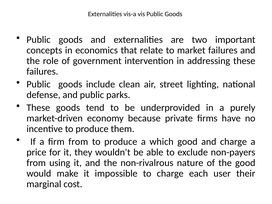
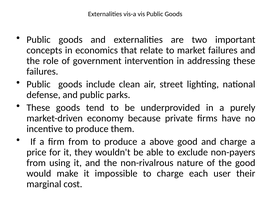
which: which -> above
